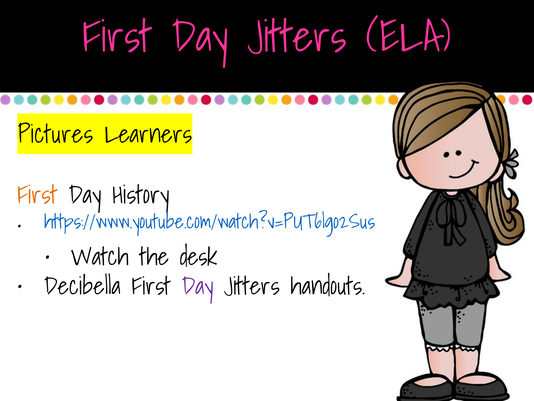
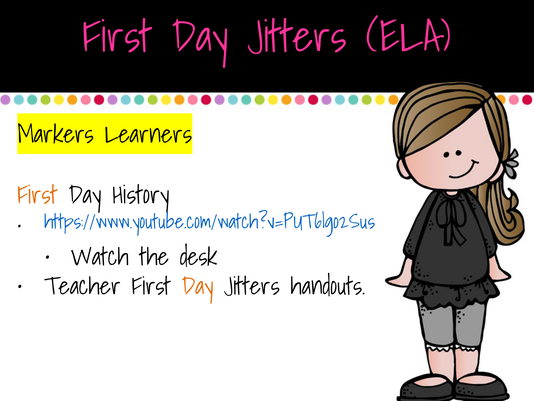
Pictures: Pictures -> Markers
Decibella: Decibella -> Teacher
Day at (198, 286) colour: purple -> orange
